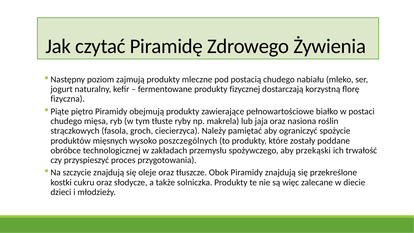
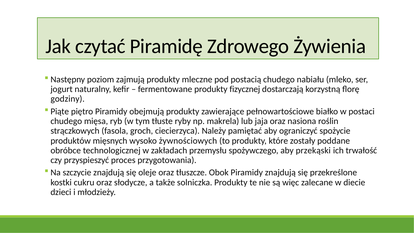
fizyczna: fizyczna -> godziny
poszczególnych: poszczególnych -> żywnościowych
